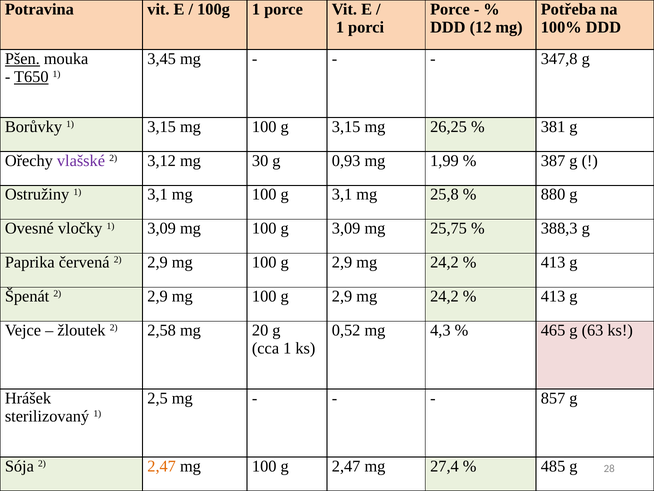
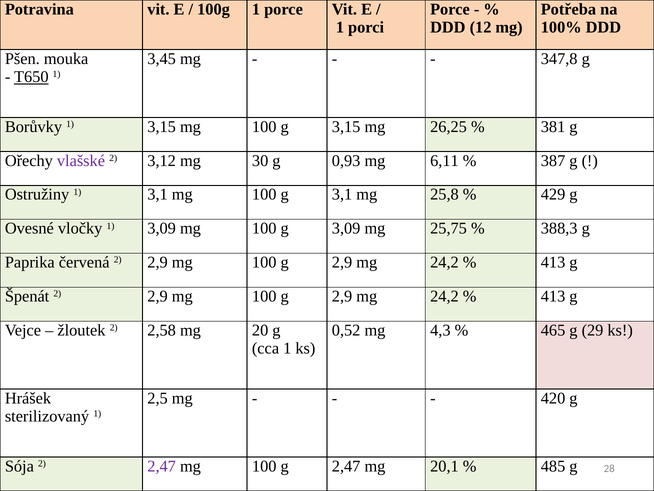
Pšen underline: present -> none
1,99: 1,99 -> 6,11
880: 880 -> 429
63: 63 -> 29
857: 857 -> 420
2,47 at (162, 466) colour: orange -> purple
27,4: 27,4 -> 20,1
